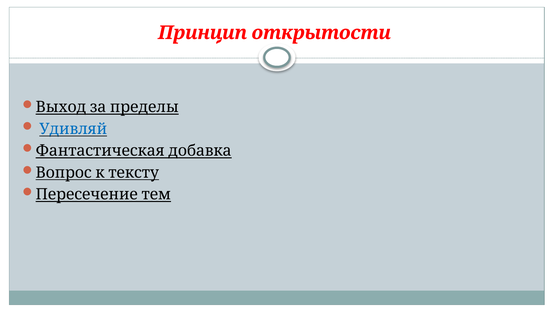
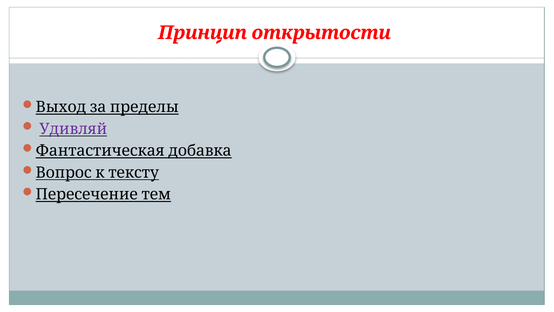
Удивляй colour: blue -> purple
